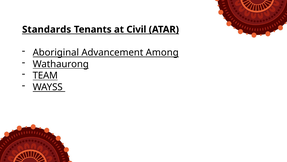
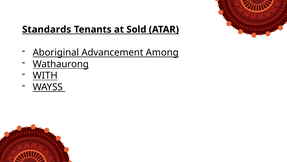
Civil: Civil -> Sold
TEAM: TEAM -> WITH
